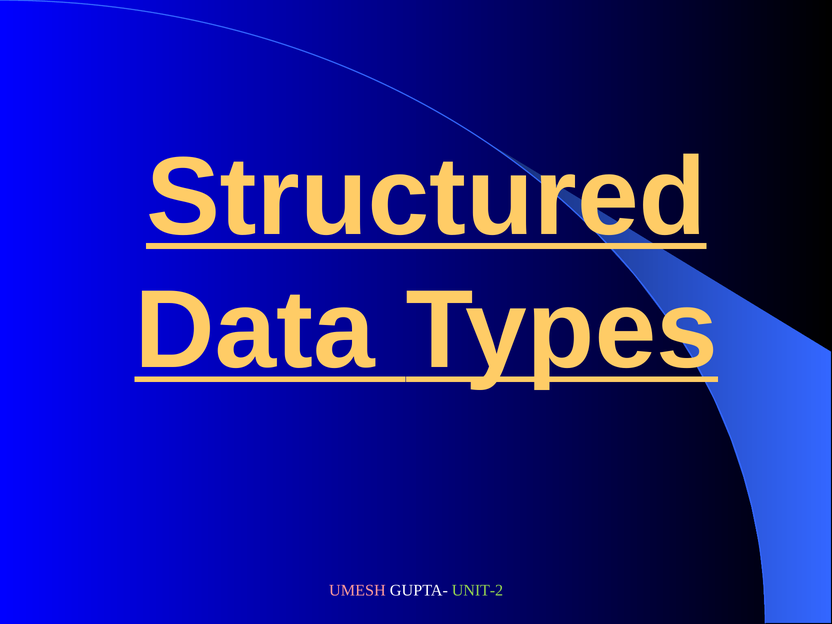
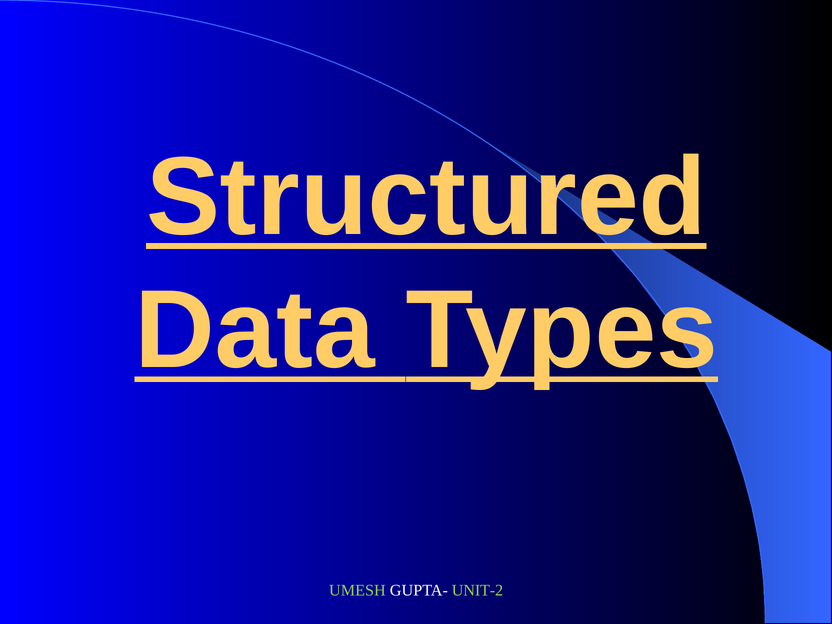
UMESH colour: pink -> light green
